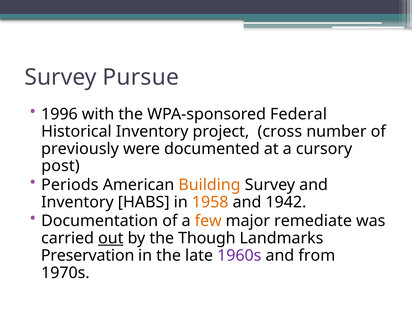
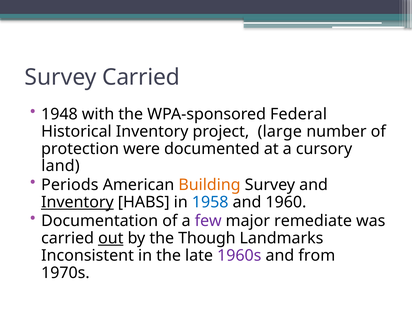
Survey Pursue: Pursue -> Carried
1996: 1996 -> 1948
cross: cross -> large
previously: previously -> protection
post: post -> land
Inventory at (77, 202) underline: none -> present
1958 colour: orange -> blue
1942: 1942 -> 1960
few colour: orange -> purple
Preservation: Preservation -> Inconsistent
